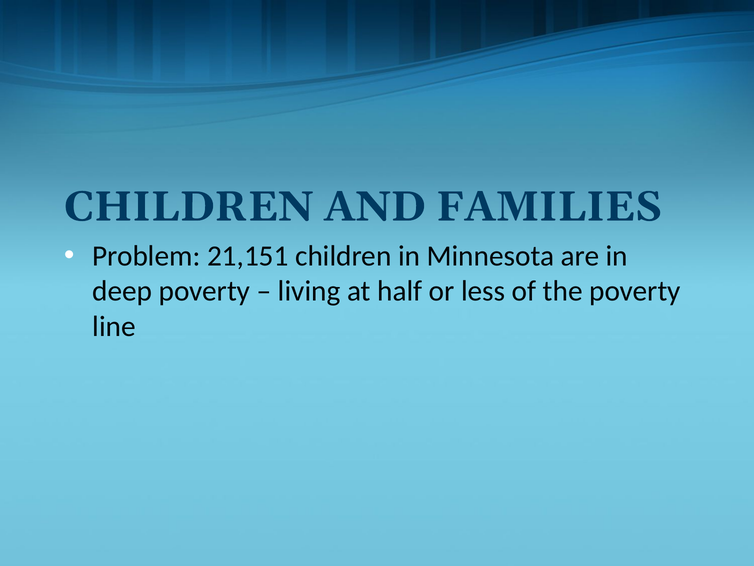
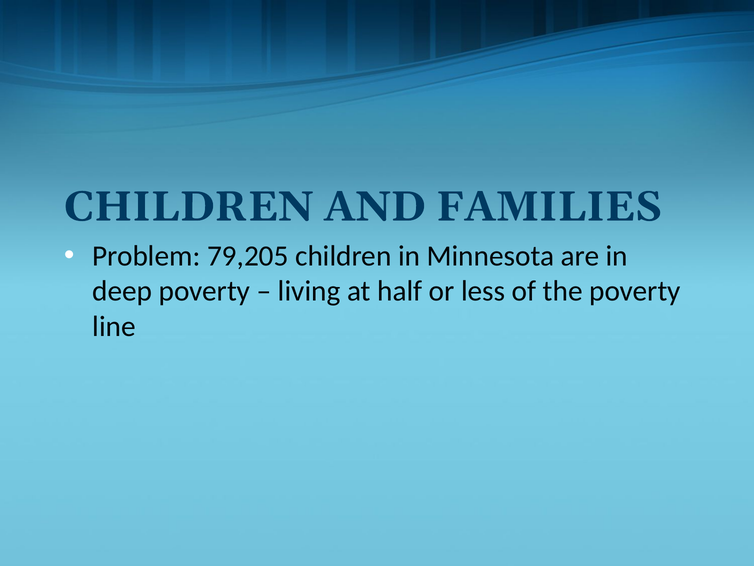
21,151: 21,151 -> 79,205
